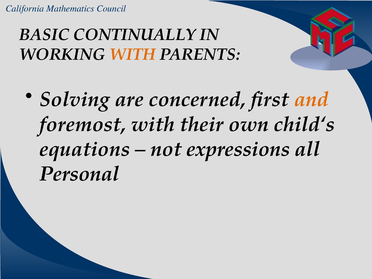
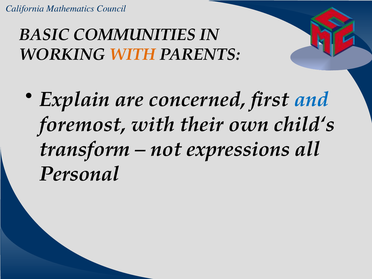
CONTINUALLY: CONTINUALLY -> COMMUNITIES
Solving: Solving -> Explain
and colour: orange -> blue
equations: equations -> transform
